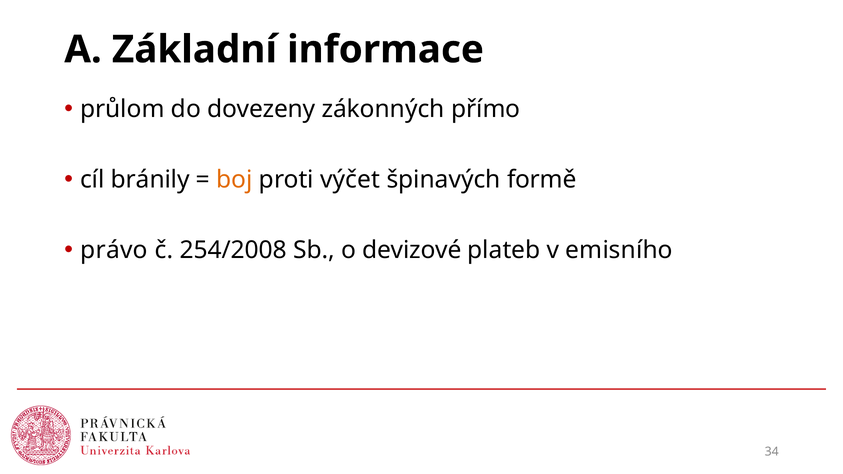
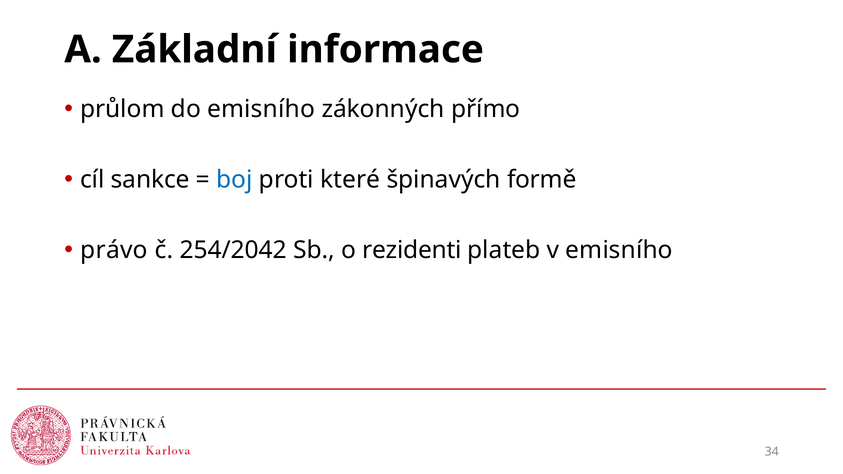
do dovezeny: dovezeny -> emisního
bránily: bránily -> sankce
boj colour: orange -> blue
výčet: výčet -> které
254/2008: 254/2008 -> 254/2042
devizové: devizové -> rezidenti
